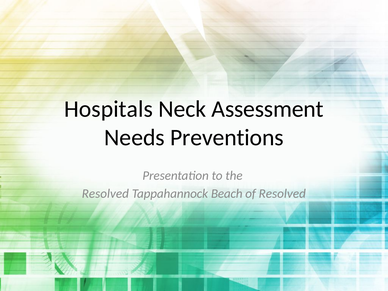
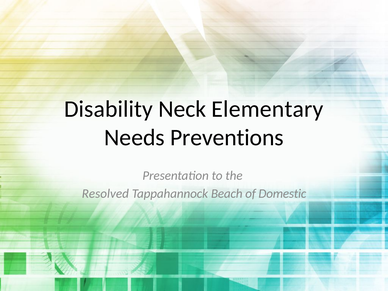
Hospitals: Hospitals -> Disability
Assessment: Assessment -> Elementary
of Resolved: Resolved -> Domestic
